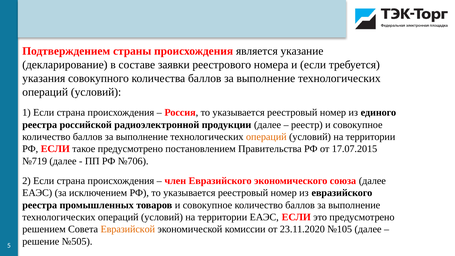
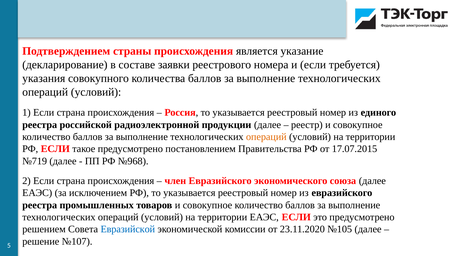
№706: №706 -> №968
Евразийской colour: orange -> blue
№505: №505 -> №107
